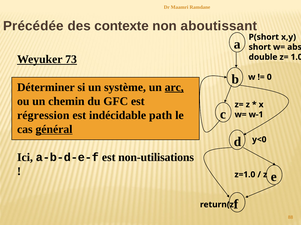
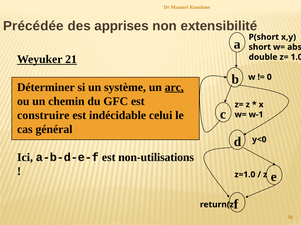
contexte: contexte -> apprises
aboutissant: aboutissant -> extensibilité
73: 73 -> 21
régression: régression -> construire
path: path -> celui
général underline: present -> none
